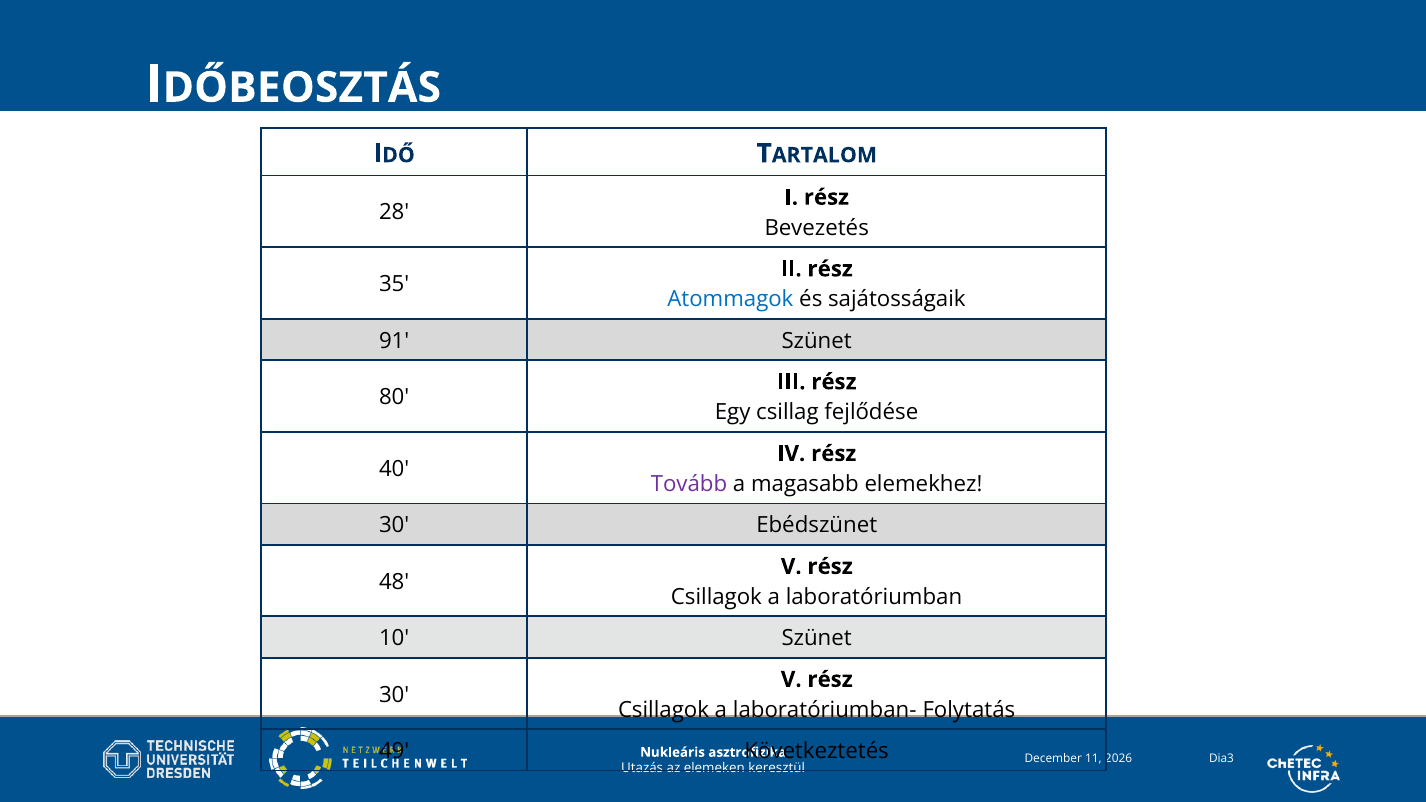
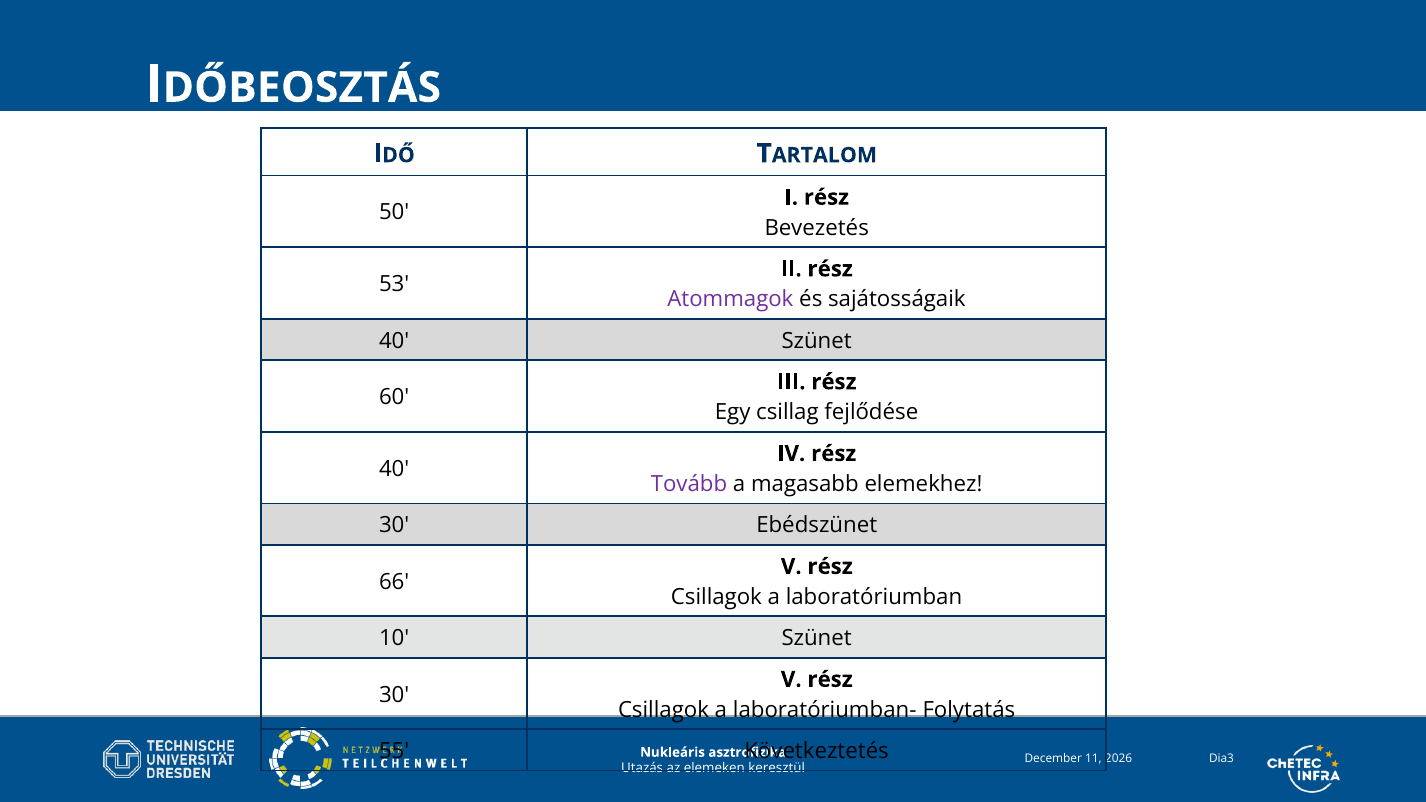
28: 28 -> 50
35: 35 -> 53
Atommagok colour: blue -> purple
91 at (394, 341): 91 -> 40
80: 80 -> 60
48: 48 -> 66
49: 49 -> 55
